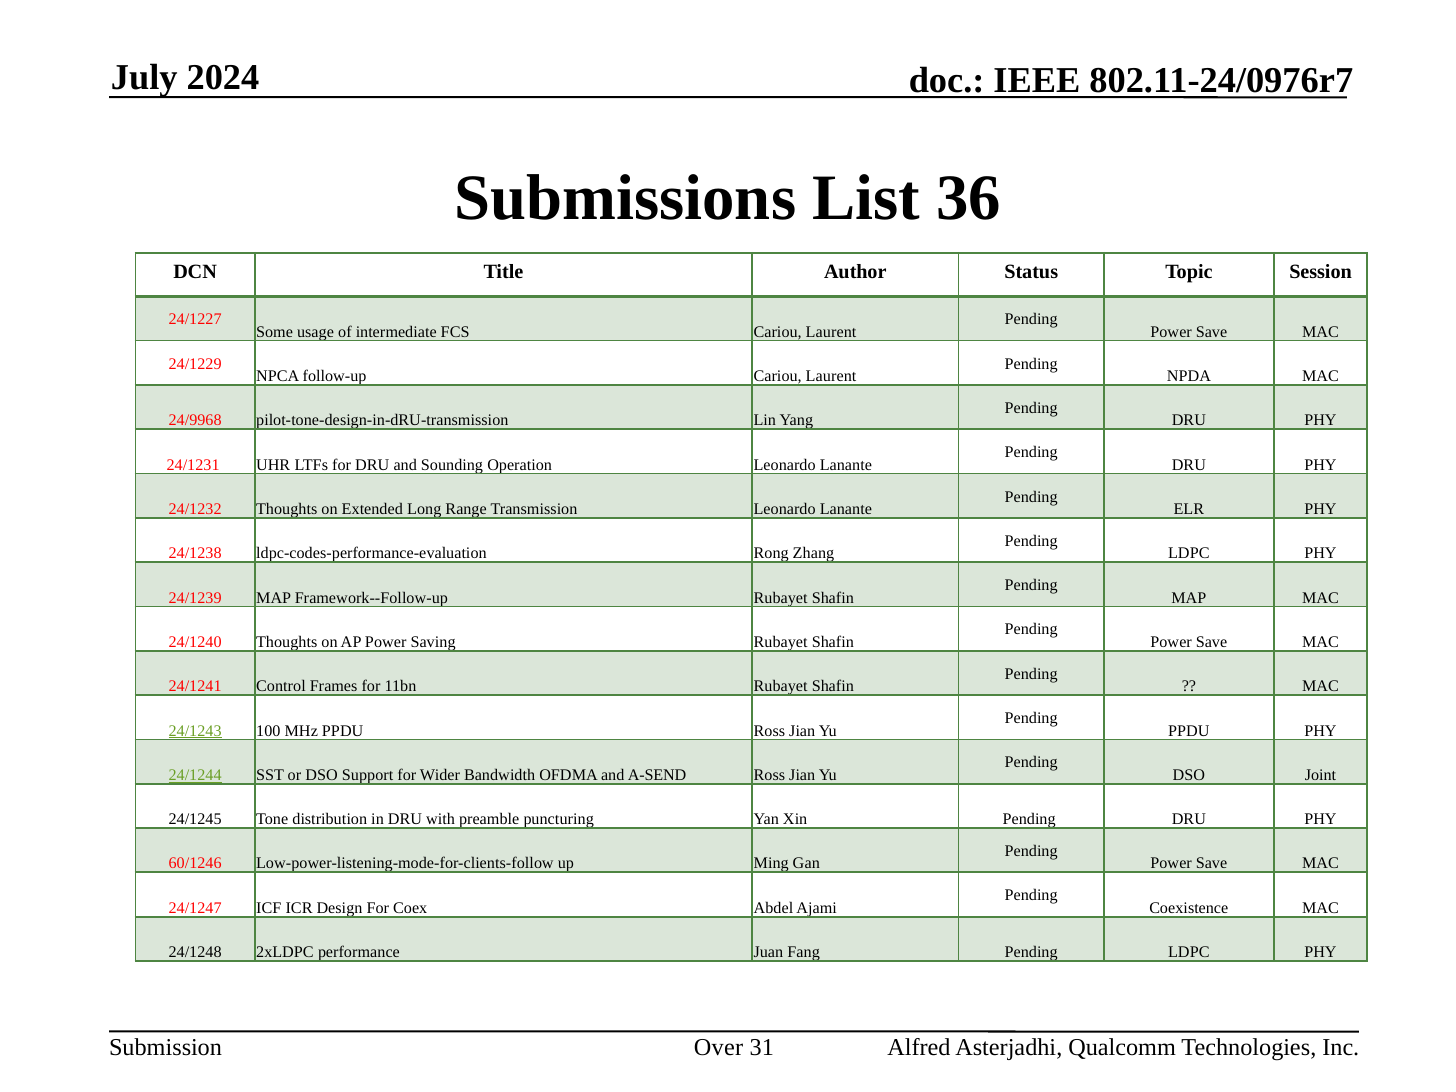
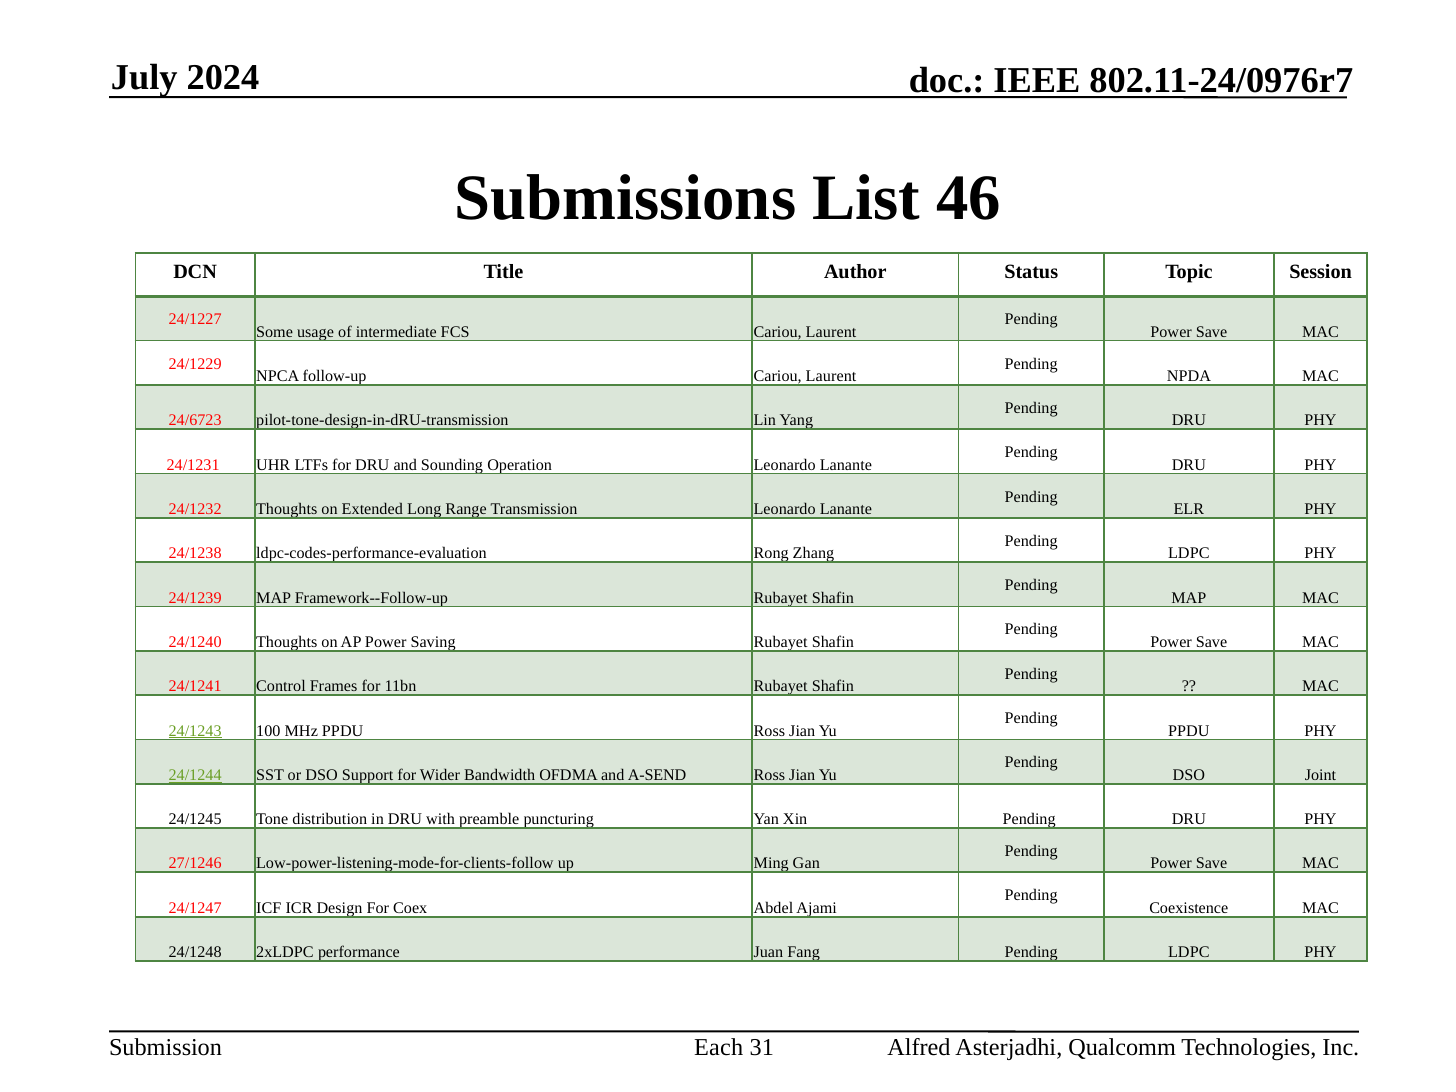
36: 36 -> 46
24/9968: 24/9968 -> 24/6723
60/1246: 60/1246 -> 27/1246
Over: Over -> Each
